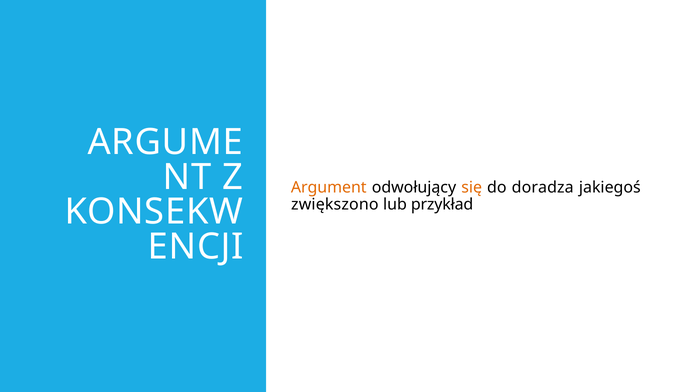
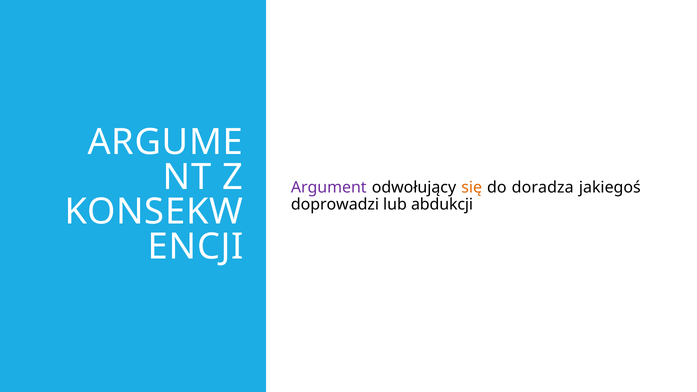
Argument colour: orange -> purple
zwiększono: zwiększono -> doprowadzi
przykład: przykład -> abdukcji
